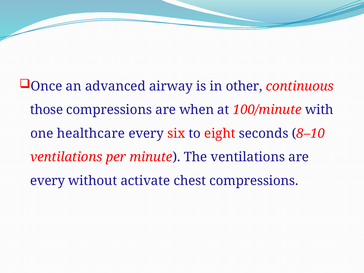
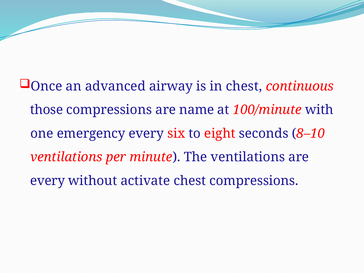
in other: other -> chest
when: when -> name
healthcare: healthcare -> emergency
